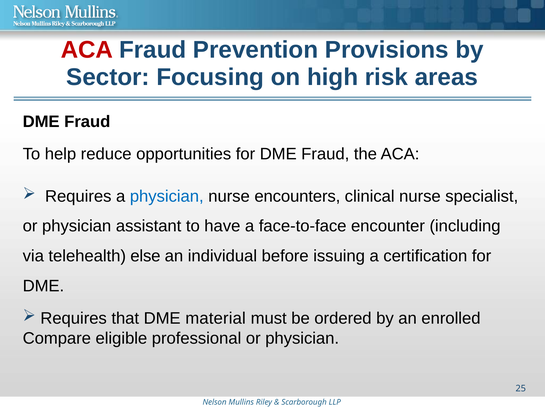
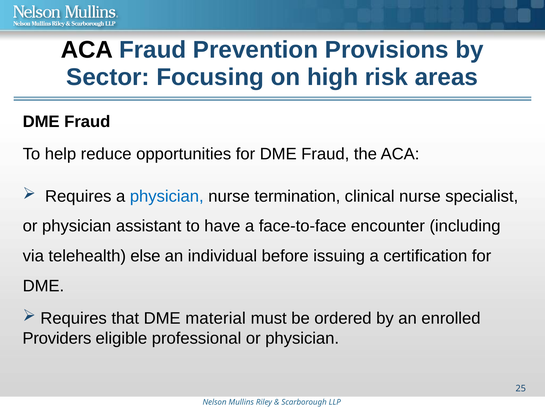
ACA at (87, 50) colour: red -> black
encounters: encounters -> termination
Compare: Compare -> Providers
